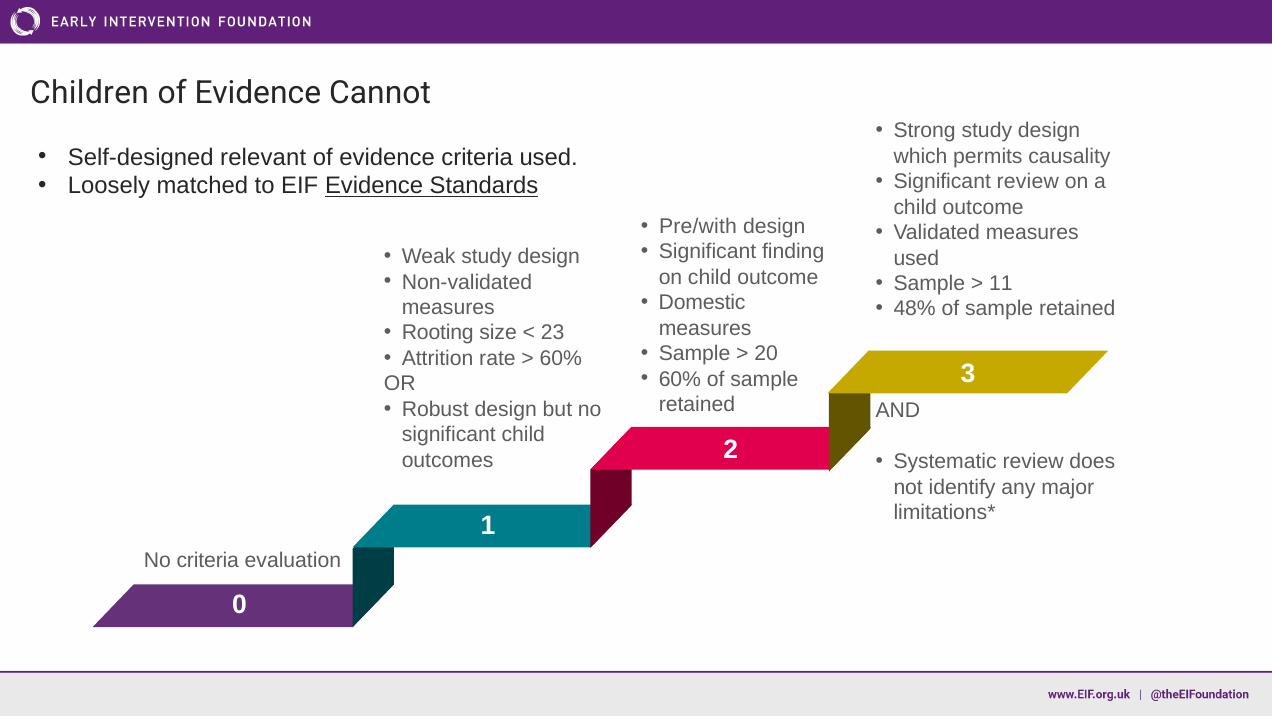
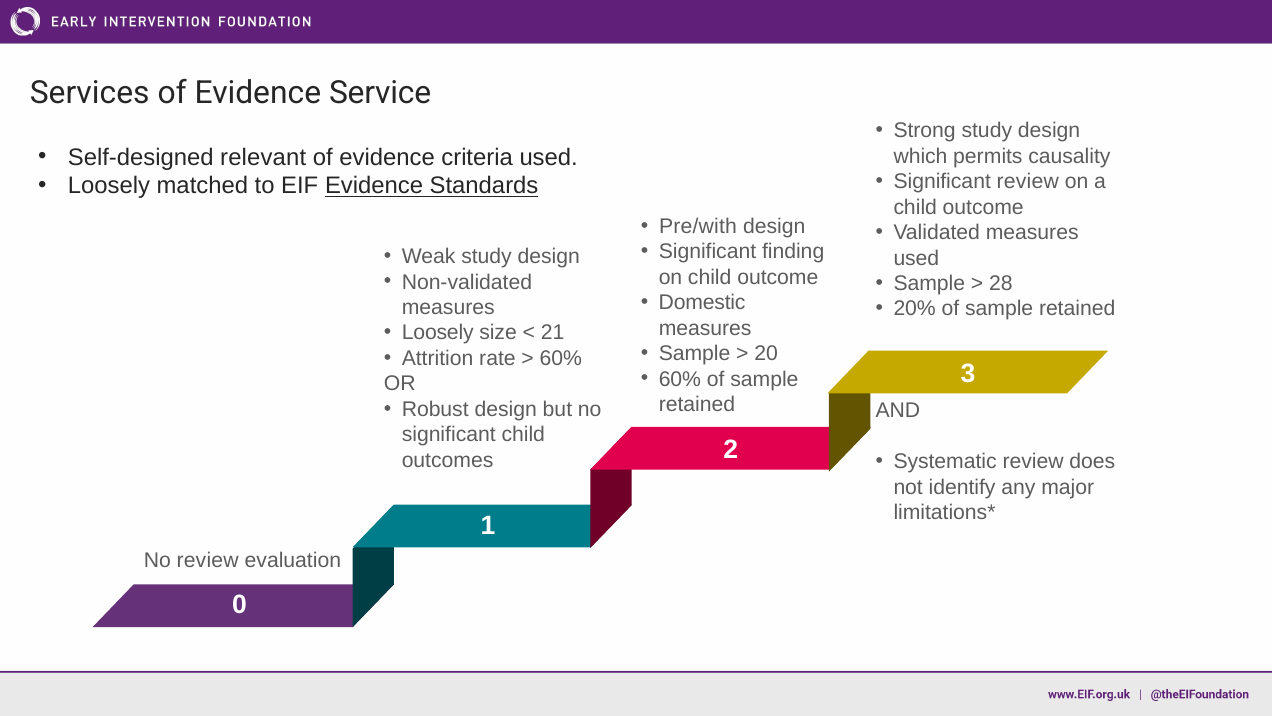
Children: Children -> Services
Cannot: Cannot -> Service
11: 11 -> 28
48%: 48% -> 20%
Rooting at (438, 333): Rooting -> Loosely
23: 23 -> 21
No criteria: criteria -> review
